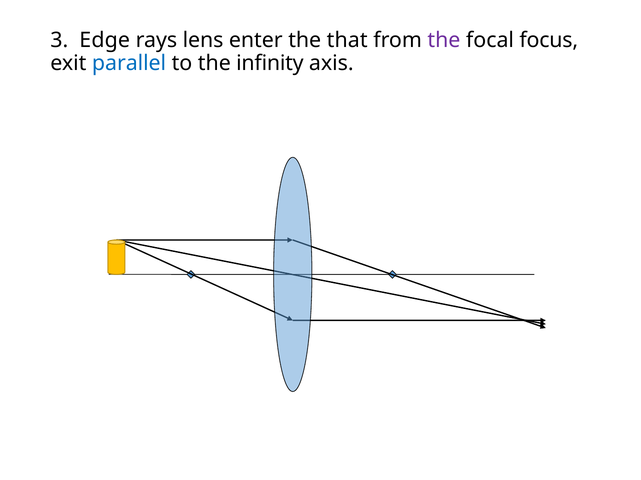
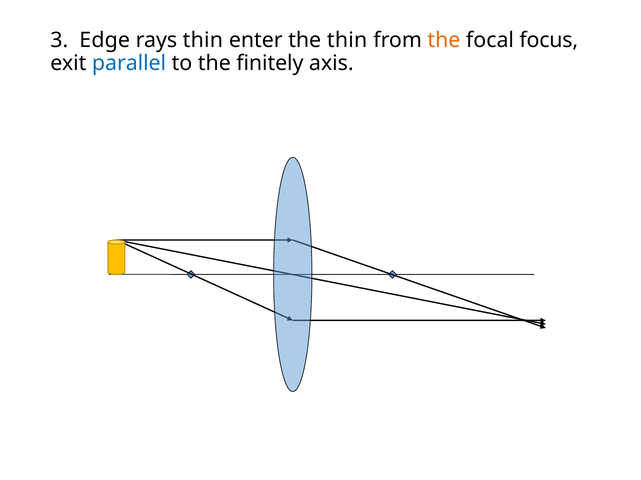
rays lens: lens -> thin
the that: that -> thin
the at (444, 40) colour: purple -> orange
infinity: infinity -> finitely
